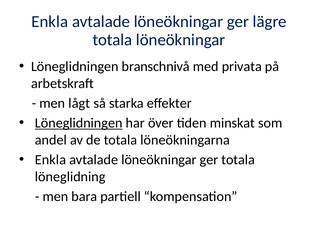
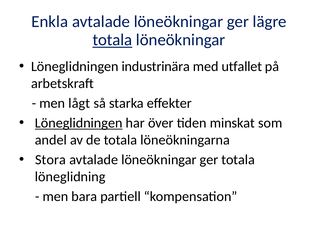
totala at (112, 40) underline: none -> present
branschnivå: branschnivå -> industrinära
privata: privata -> utfallet
Enkla at (51, 160): Enkla -> Stora
